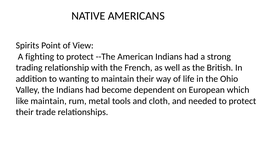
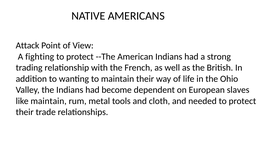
Spirits: Spirits -> Attack
which: which -> slaves
